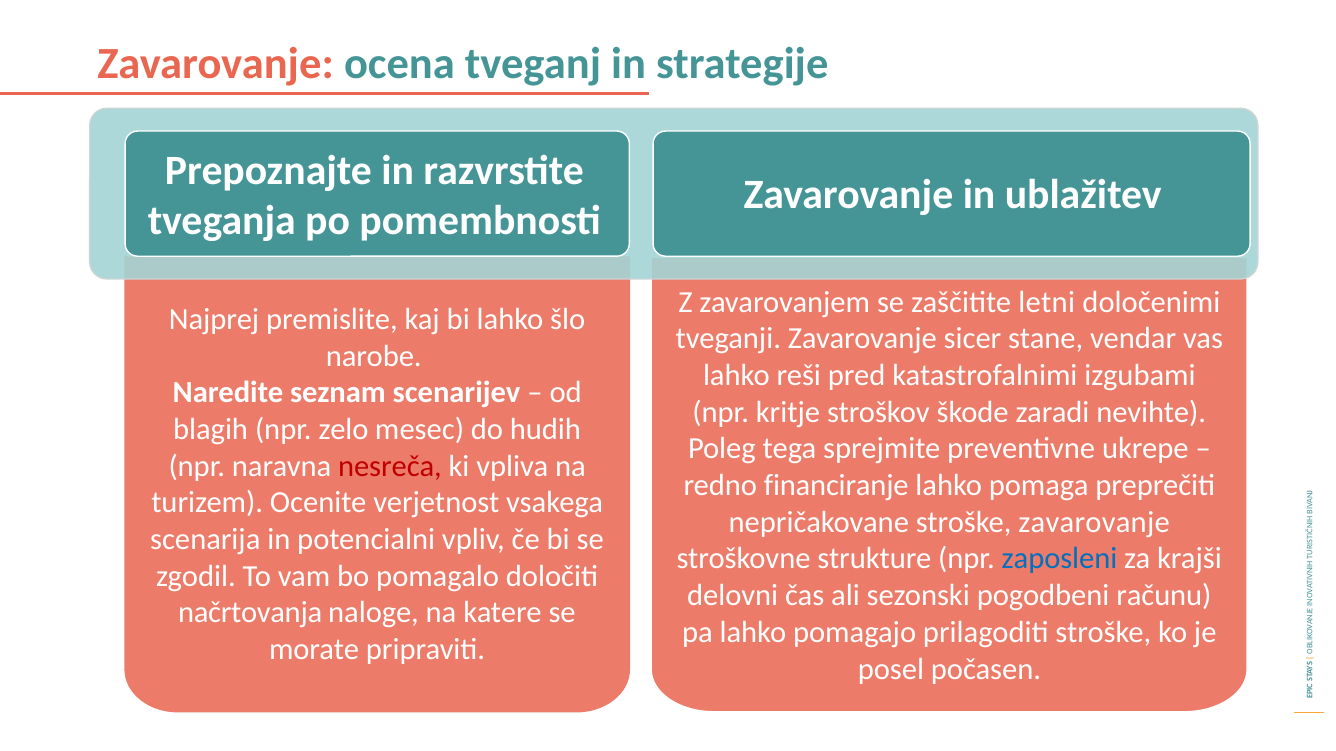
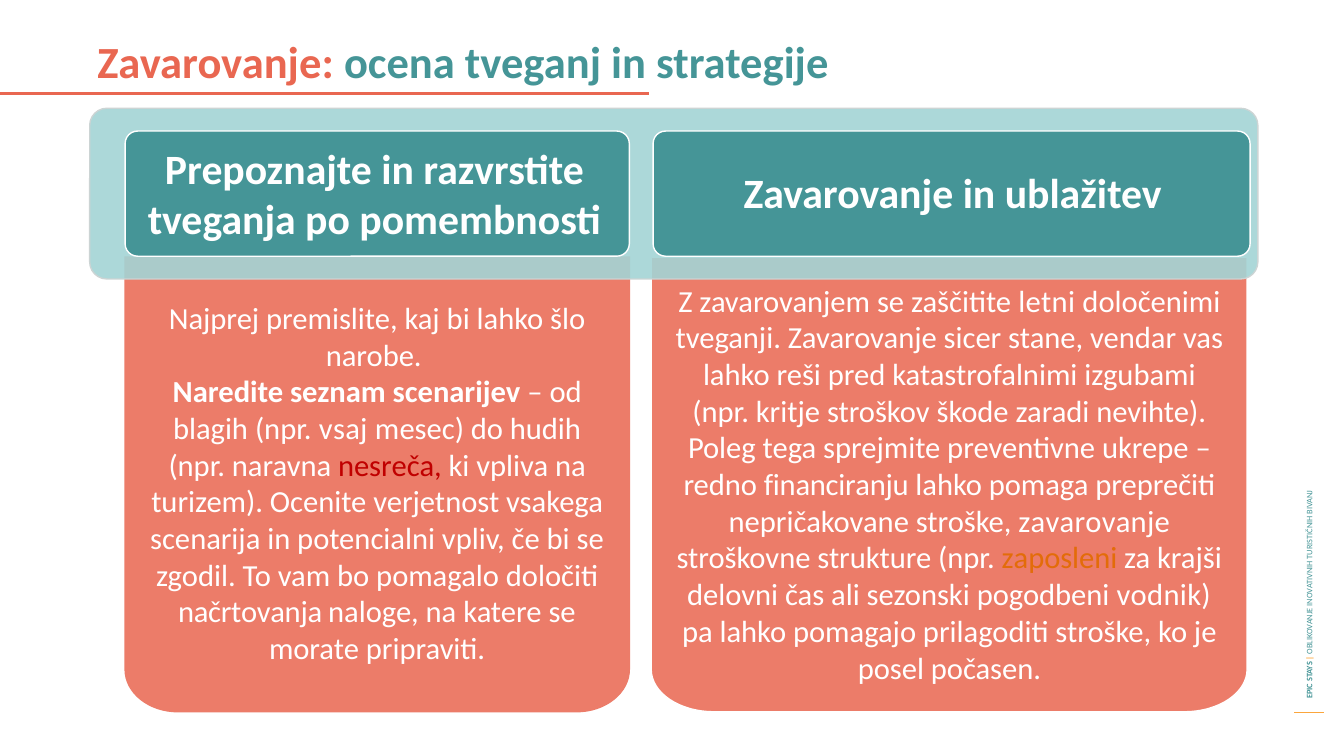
zelo: zelo -> vsaj
financiranje: financiranje -> financiranju
zaposleni colour: blue -> orange
računu: računu -> vodnik
